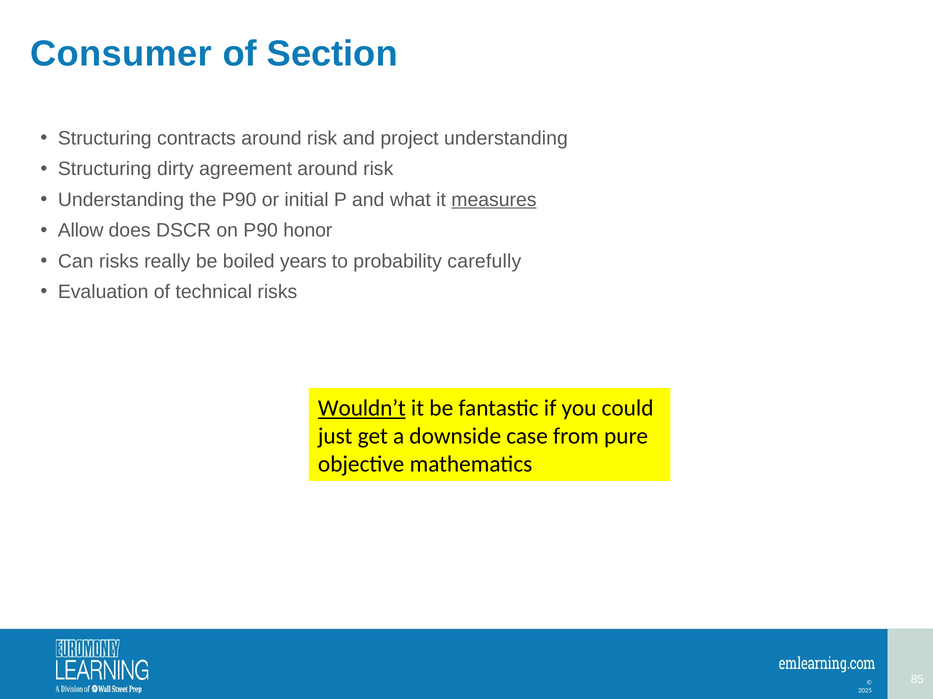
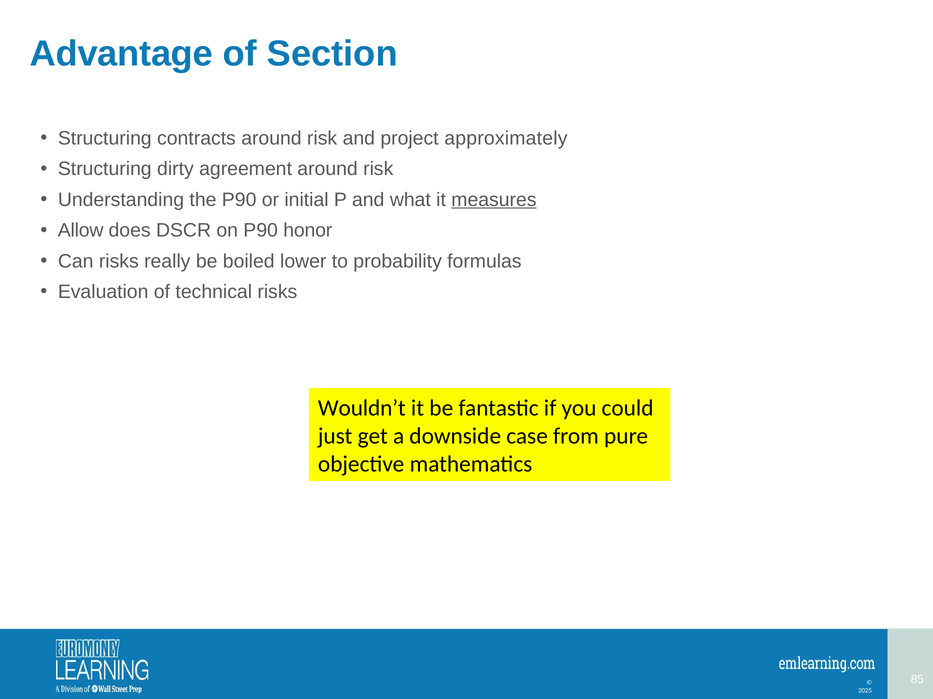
Consumer: Consumer -> Advantage
project understanding: understanding -> approximately
years: years -> lower
carefully: carefully -> formulas
Wouldn’t underline: present -> none
